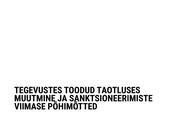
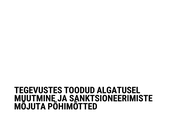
TAOTLUSES: TAOTLUSES -> ALGATUSEL
VIIMASE: VIIMASE -> MÕJUTA
